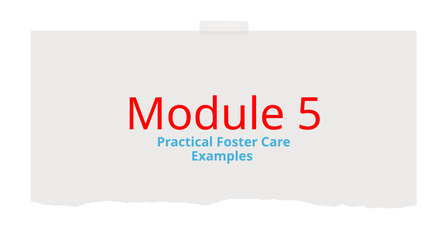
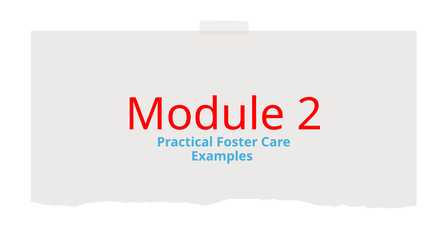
5: 5 -> 2
